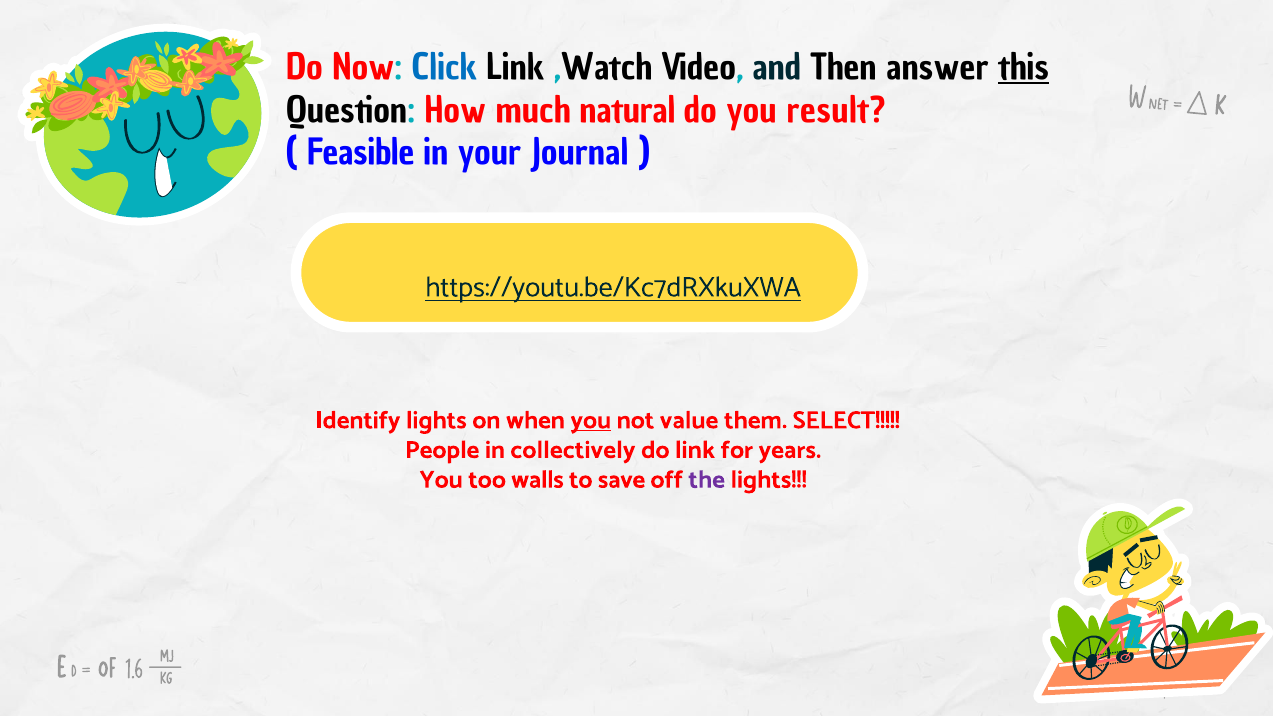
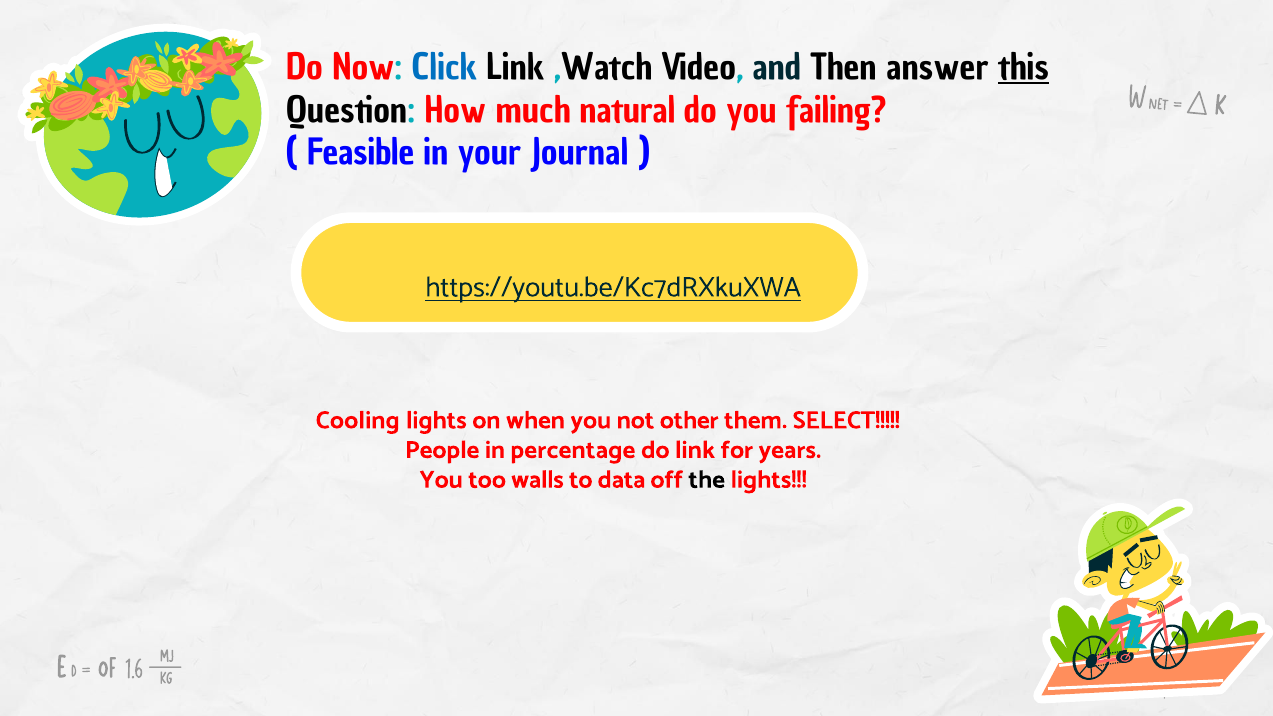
result: result -> failing
Identify: Identify -> Cooling
you at (591, 420) underline: present -> none
value: value -> other
collectively: collectively -> percentage
save: save -> data
the colour: purple -> black
